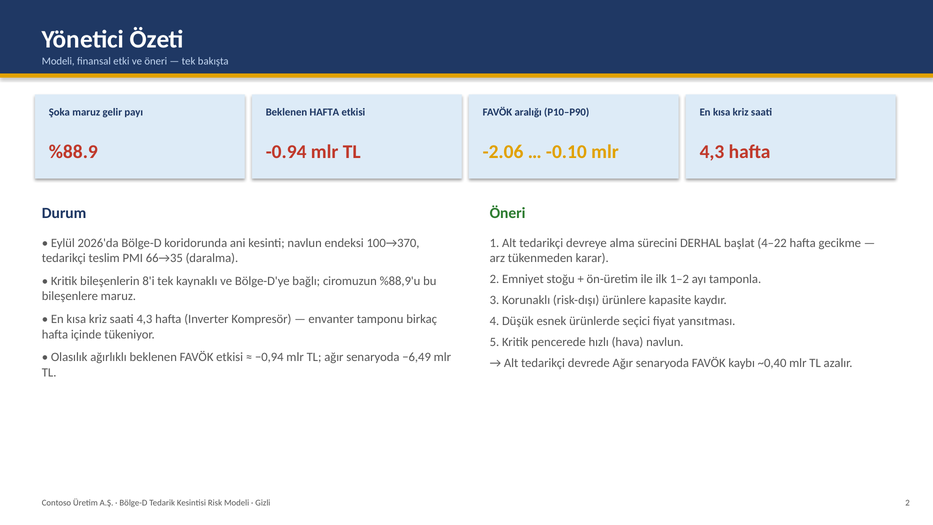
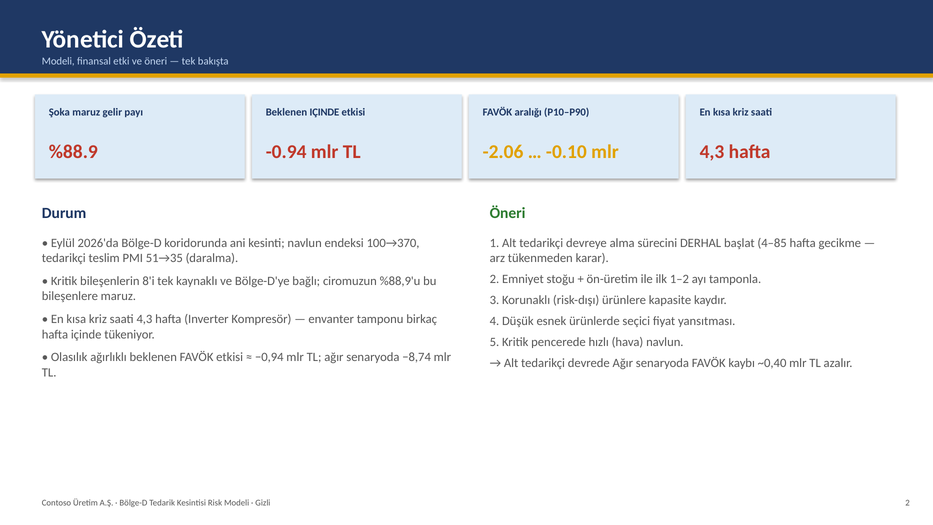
Beklenen HAFTA: HAFTA -> IÇINDE
4–22: 4–22 -> 4–85
66→35: 66→35 -> 51→35
−6,49: −6,49 -> −8,74
